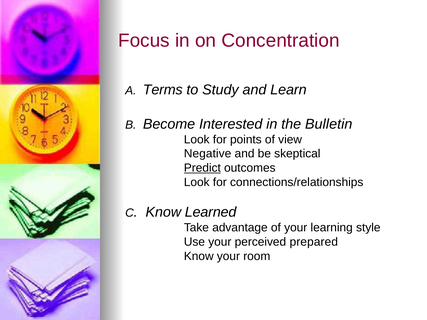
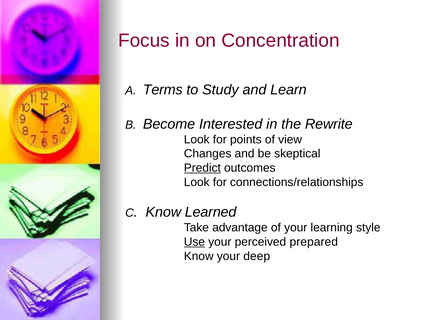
Bulletin: Bulletin -> Rewrite
Negative: Negative -> Changes
Use underline: none -> present
room: room -> deep
